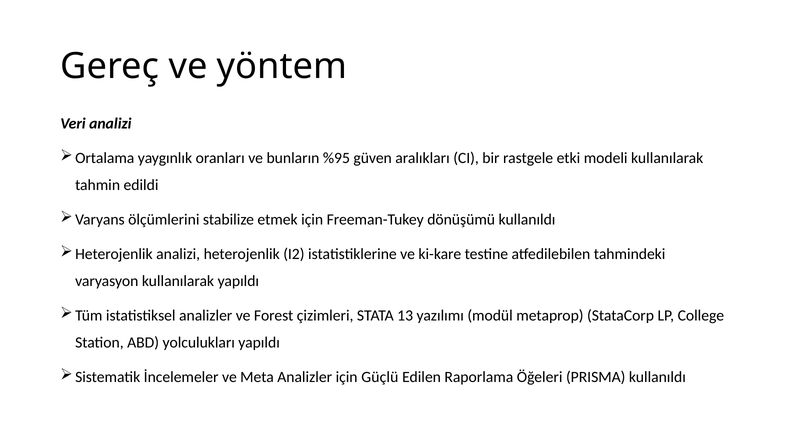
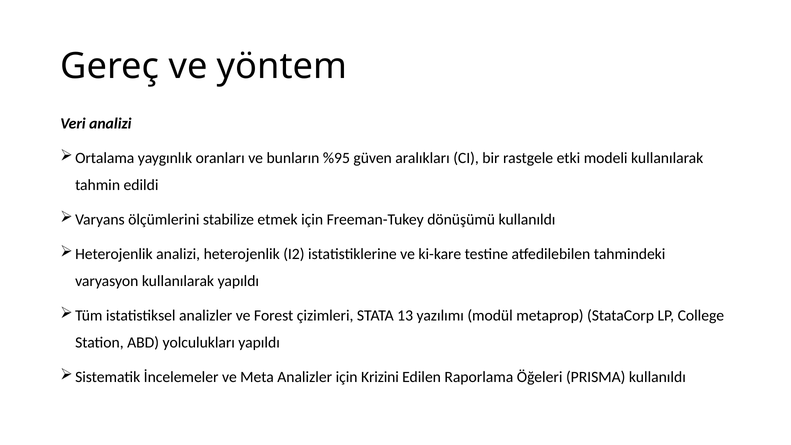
Güçlü: Güçlü -> Krizini
